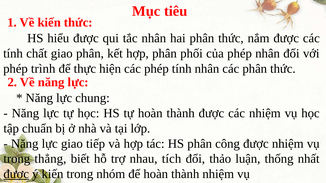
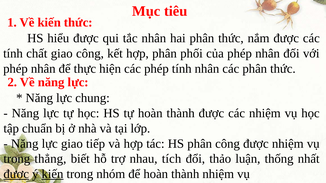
giao phân: phân -> công
trình at (43, 69): trình -> nhân
kiến at (52, 174) underline: none -> present
